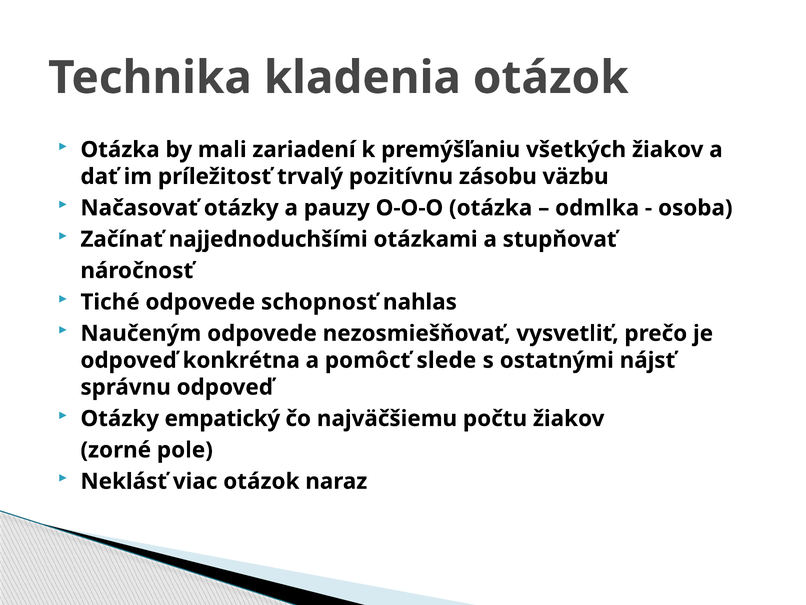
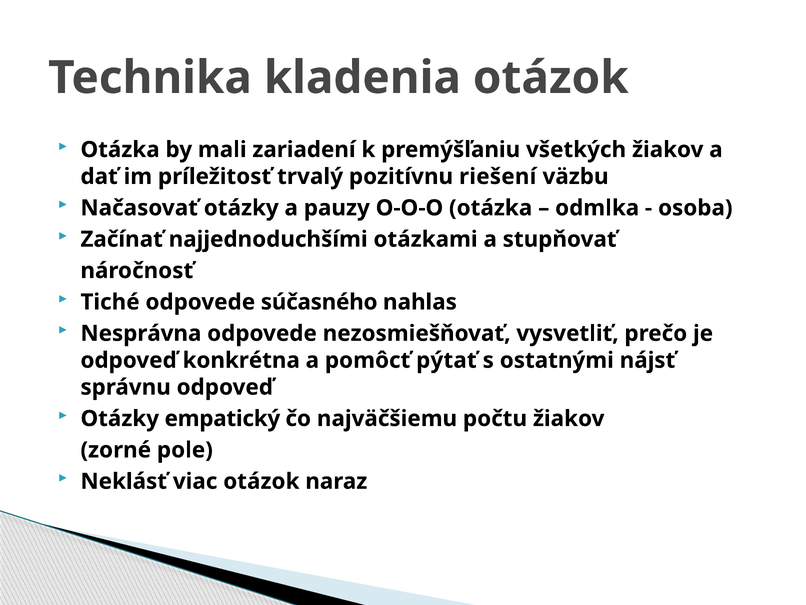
zásobu: zásobu -> riešení
schopnosť: schopnosť -> súčasného
Naučeným: Naučeným -> Nesprávna
slede: slede -> pýtať
